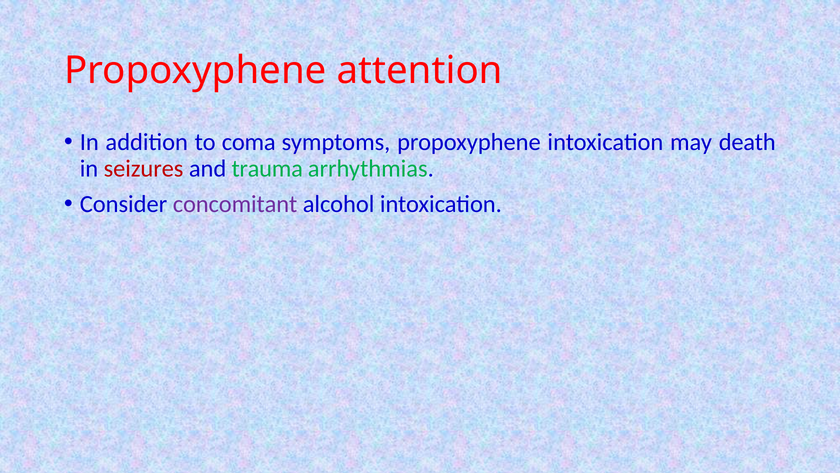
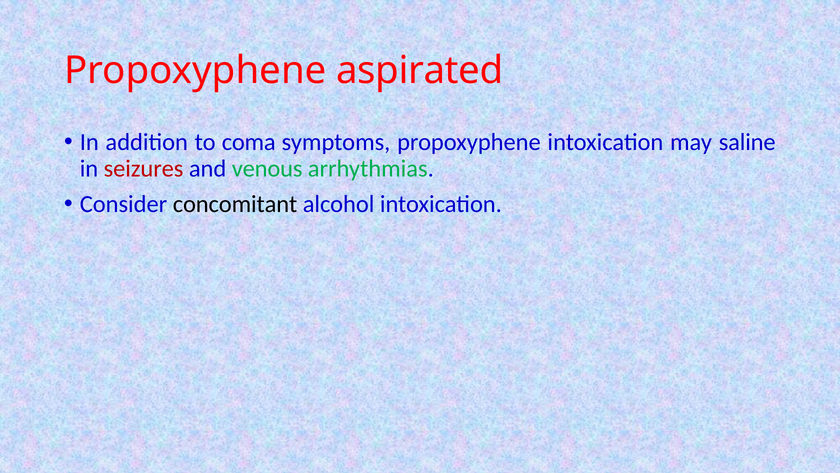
attention: attention -> aspirated
death: death -> saline
trauma: trauma -> venous
concomitant colour: purple -> black
